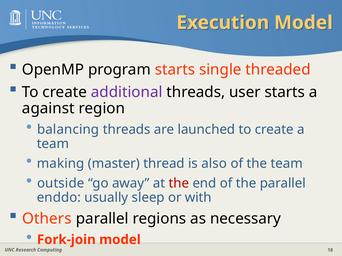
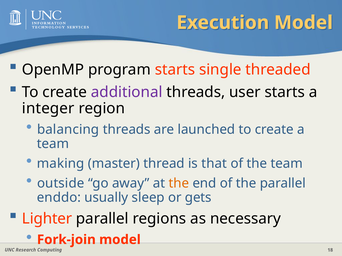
against: against -> integer
also: also -> that
the at (179, 184) colour: red -> orange
with: with -> gets
Others: Others -> Lighter
